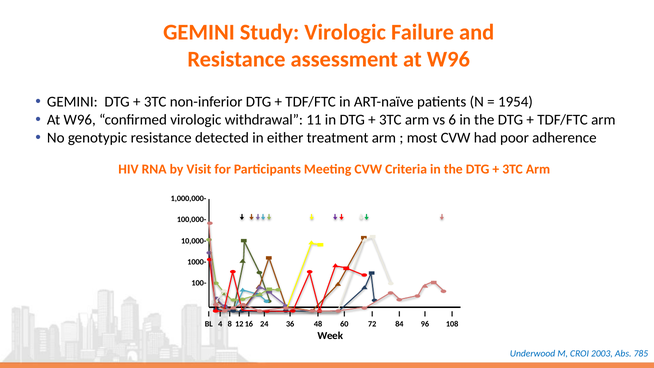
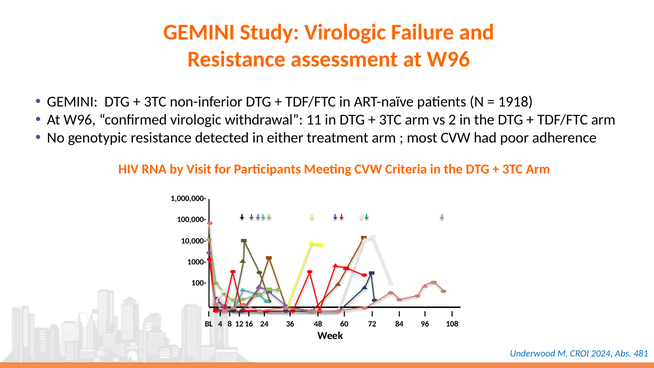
1954: 1954 -> 1918
6: 6 -> 2
2003: 2003 -> 2024
785: 785 -> 481
